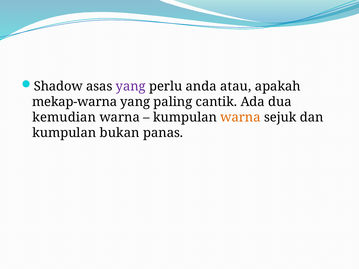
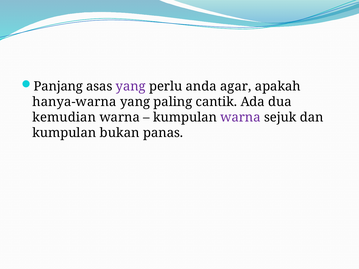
Shadow: Shadow -> Panjang
atau: atau -> agar
mekap-warna: mekap-warna -> hanya-warna
warna at (241, 118) colour: orange -> purple
